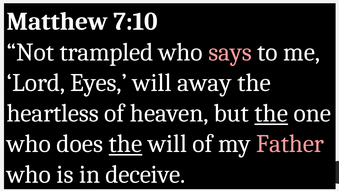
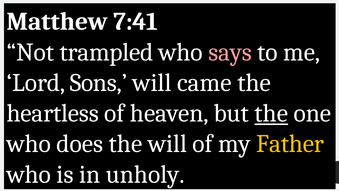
7:10: 7:10 -> 7:41
Eyes: Eyes -> Sons
away: away -> came
the at (125, 144) underline: present -> none
Father colour: pink -> yellow
deceive: deceive -> unholy
